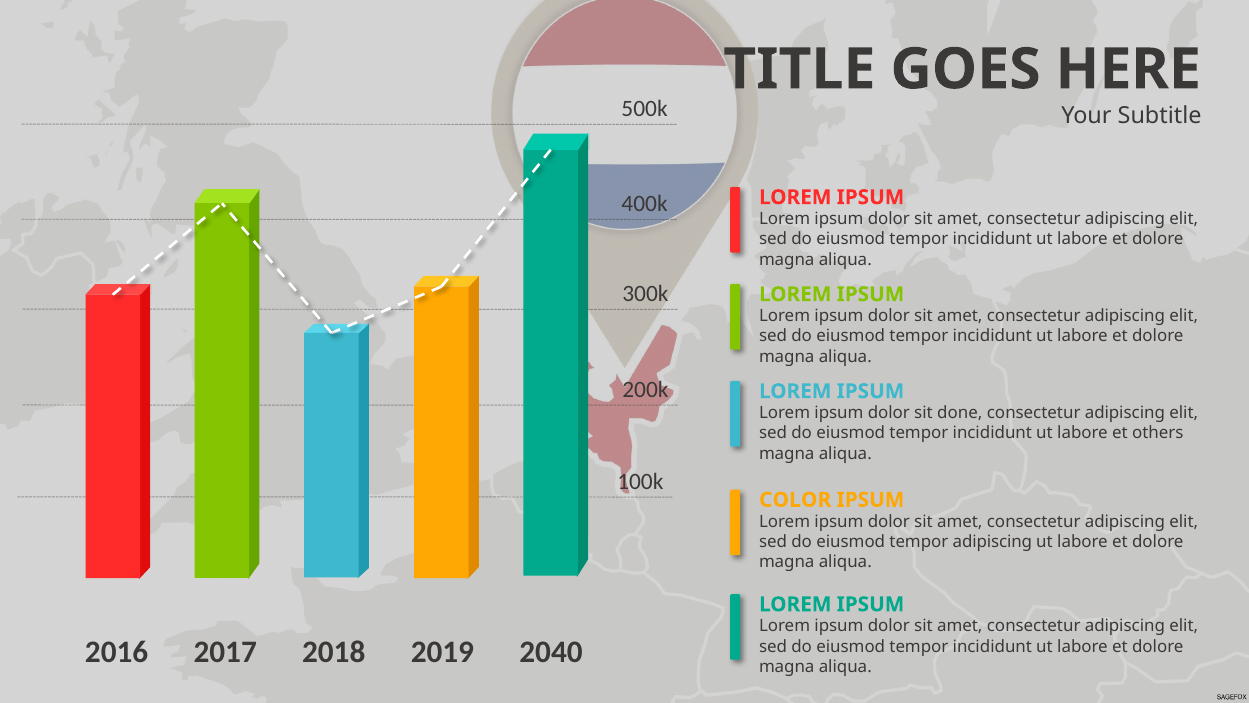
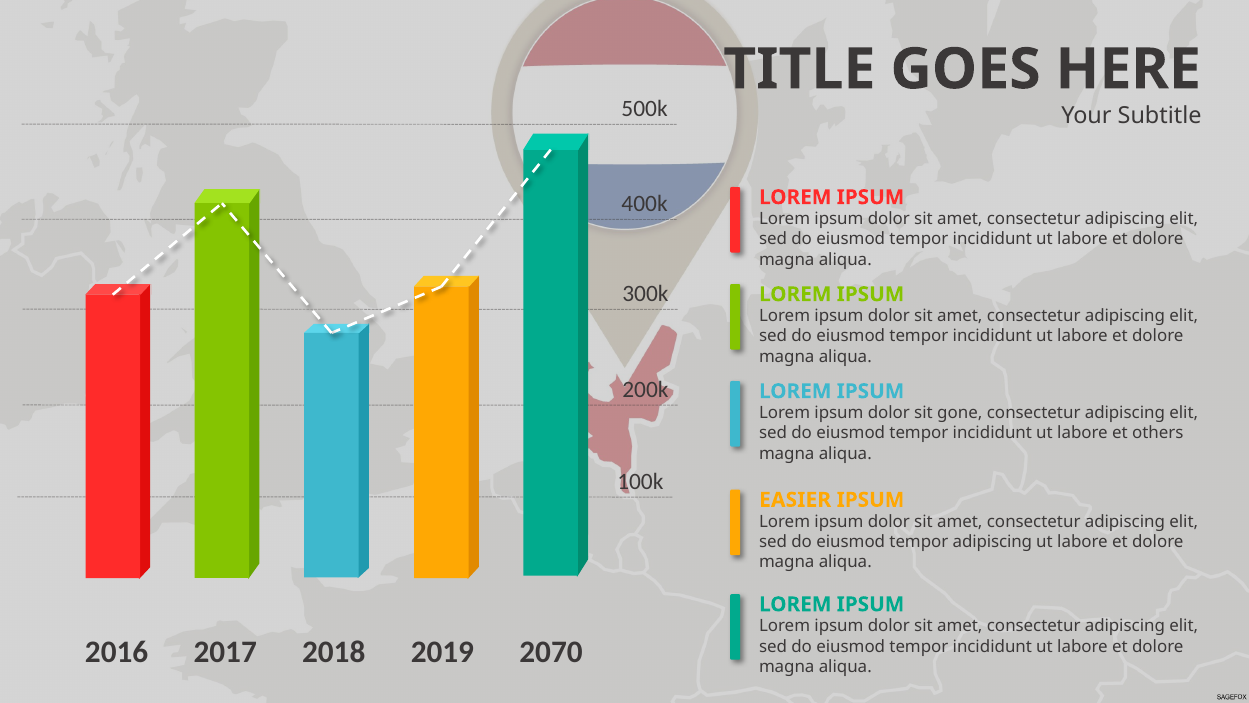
done: done -> gone
COLOR: COLOR -> EASIER
2040: 2040 -> 2070
